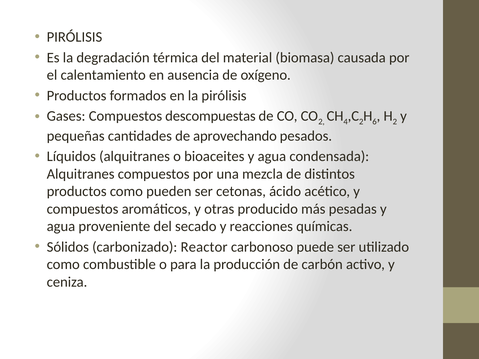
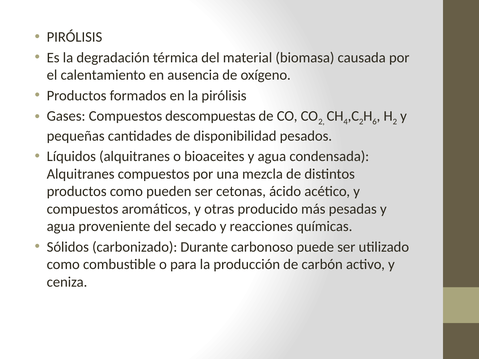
aprovechando: aprovechando -> disponibilidad
Reactor: Reactor -> Durante
